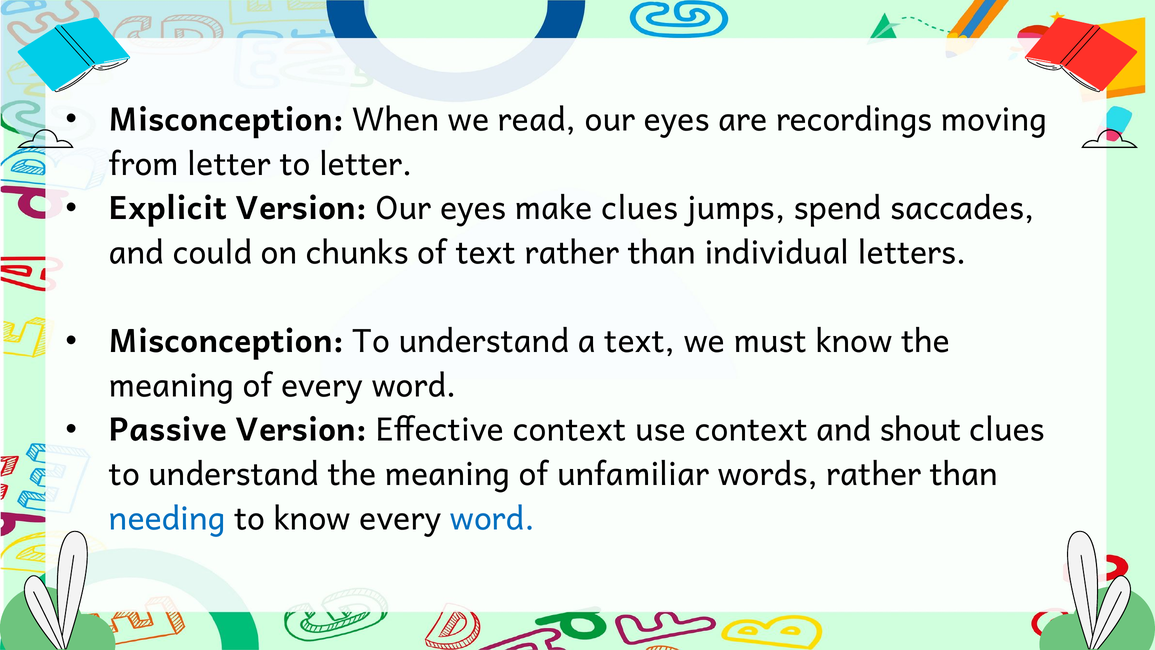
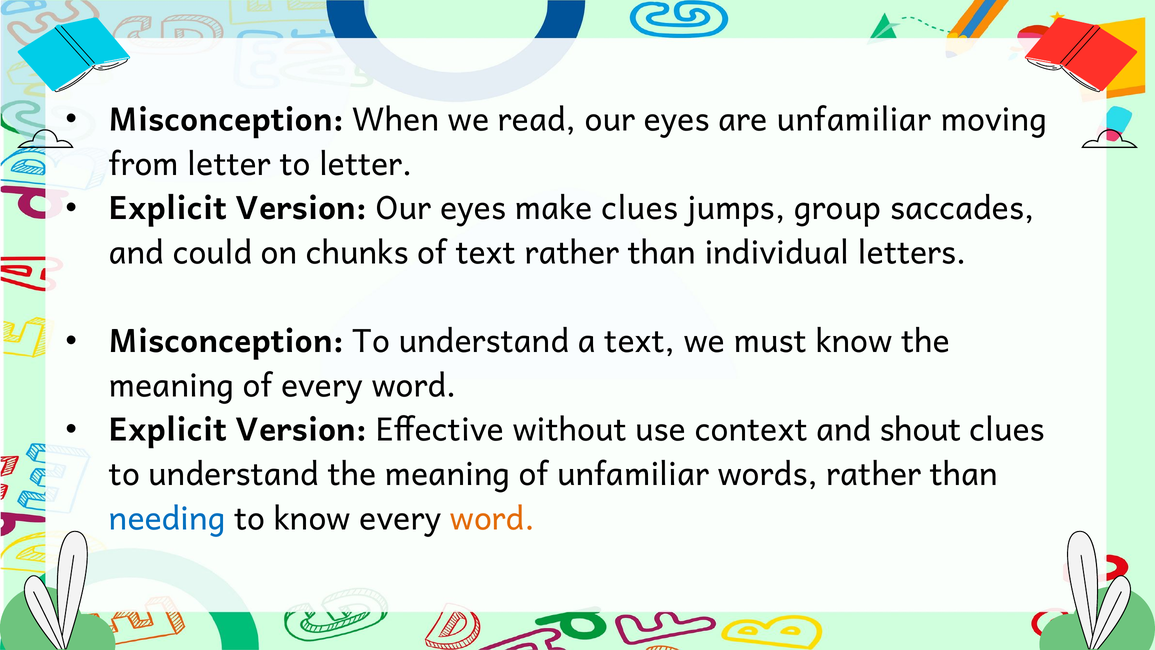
are recordings: recordings -> unfamiliar
spend: spend -> group
Passive at (168, 430): Passive -> Explicit
Effective context: context -> without
word at (492, 519) colour: blue -> orange
